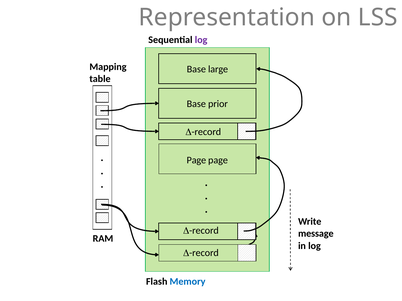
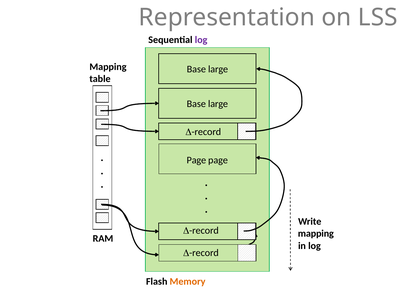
prior at (218, 104): prior -> large
message at (316, 234): message -> mapping
Memory colour: blue -> orange
